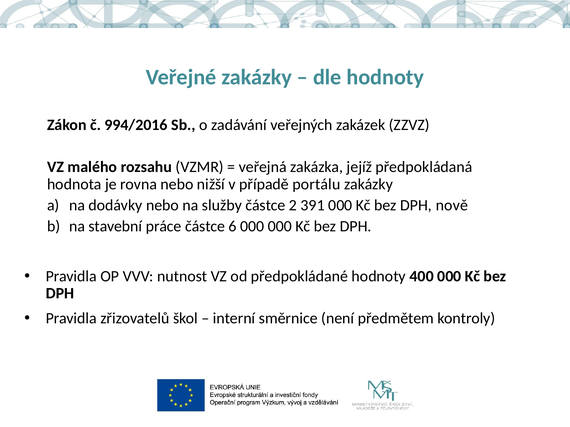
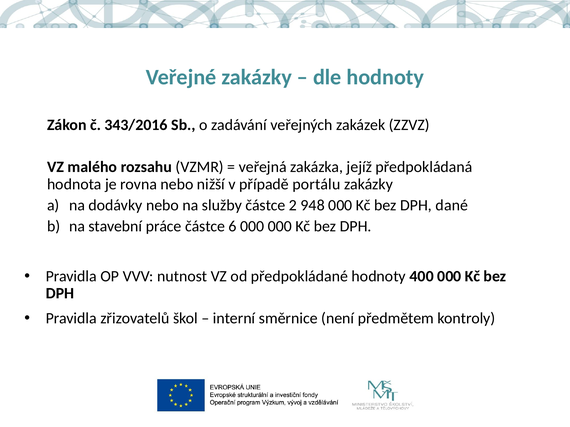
994/2016: 994/2016 -> 343/2016
391: 391 -> 948
nově: nově -> dané
